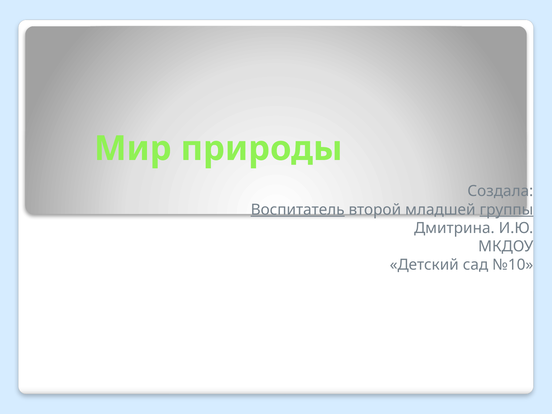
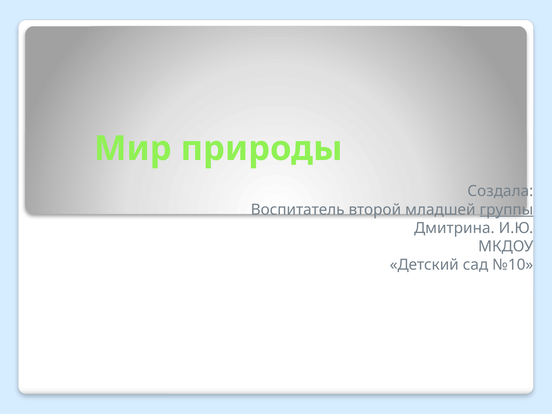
Воспитатель underline: present -> none
